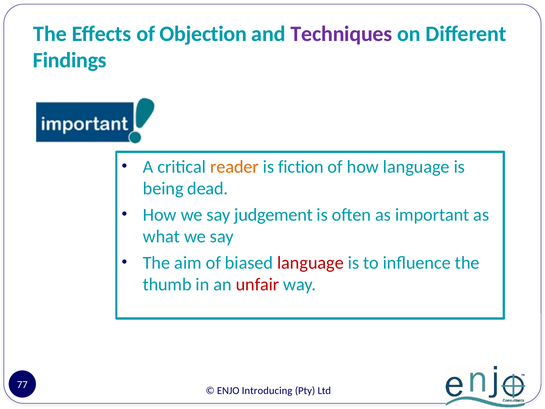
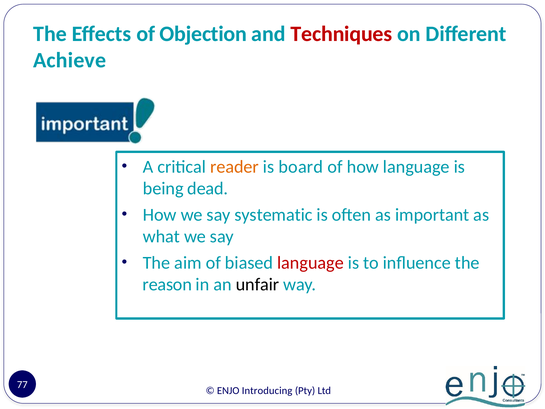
Techniques colour: purple -> red
Findings: Findings -> Achieve
fiction: fiction -> board
judgement: judgement -> systematic
thumb: thumb -> reason
unfair colour: red -> black
